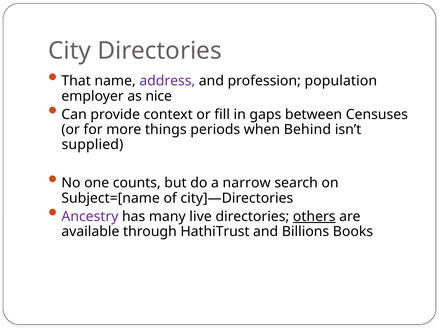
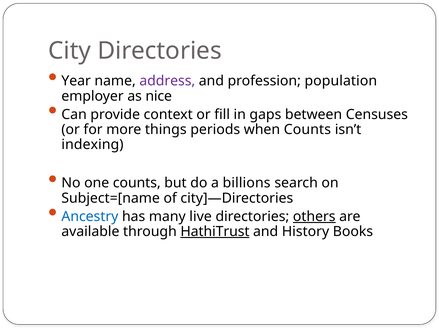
That: That -> Year
when Behind: Behind -> Counts
supplied: supplied -> indexing
narrow: narrow -> billions
Ancestry colour: purple -> blue
HathiTrust underline: none -> present
Billions: Billions -> History
